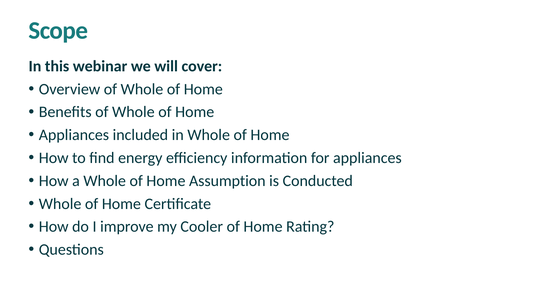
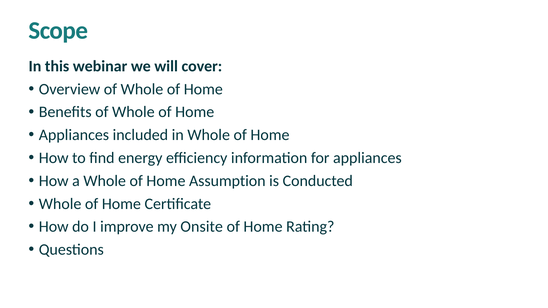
Cooler: Cooler -> Onsite
